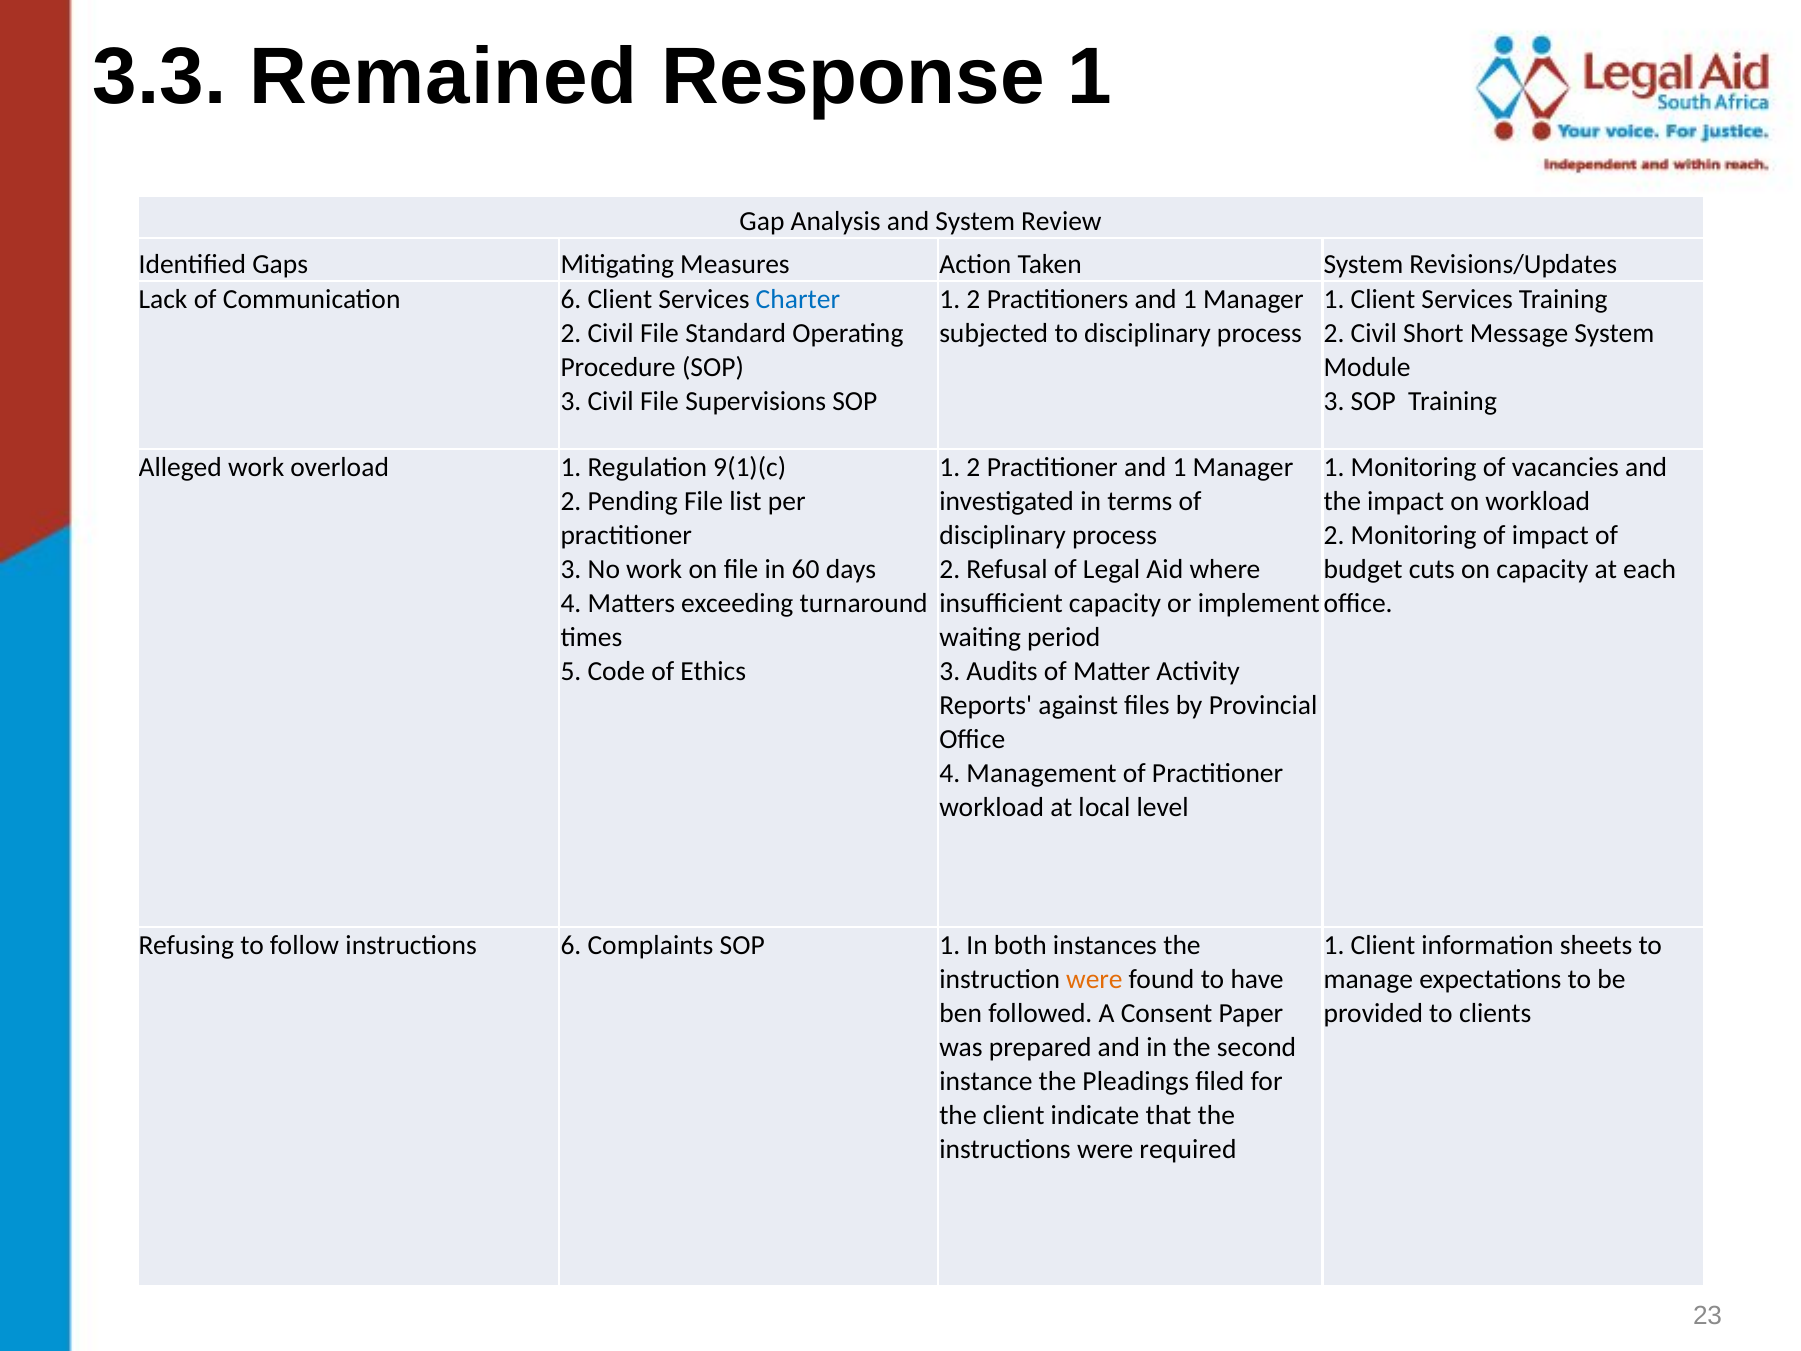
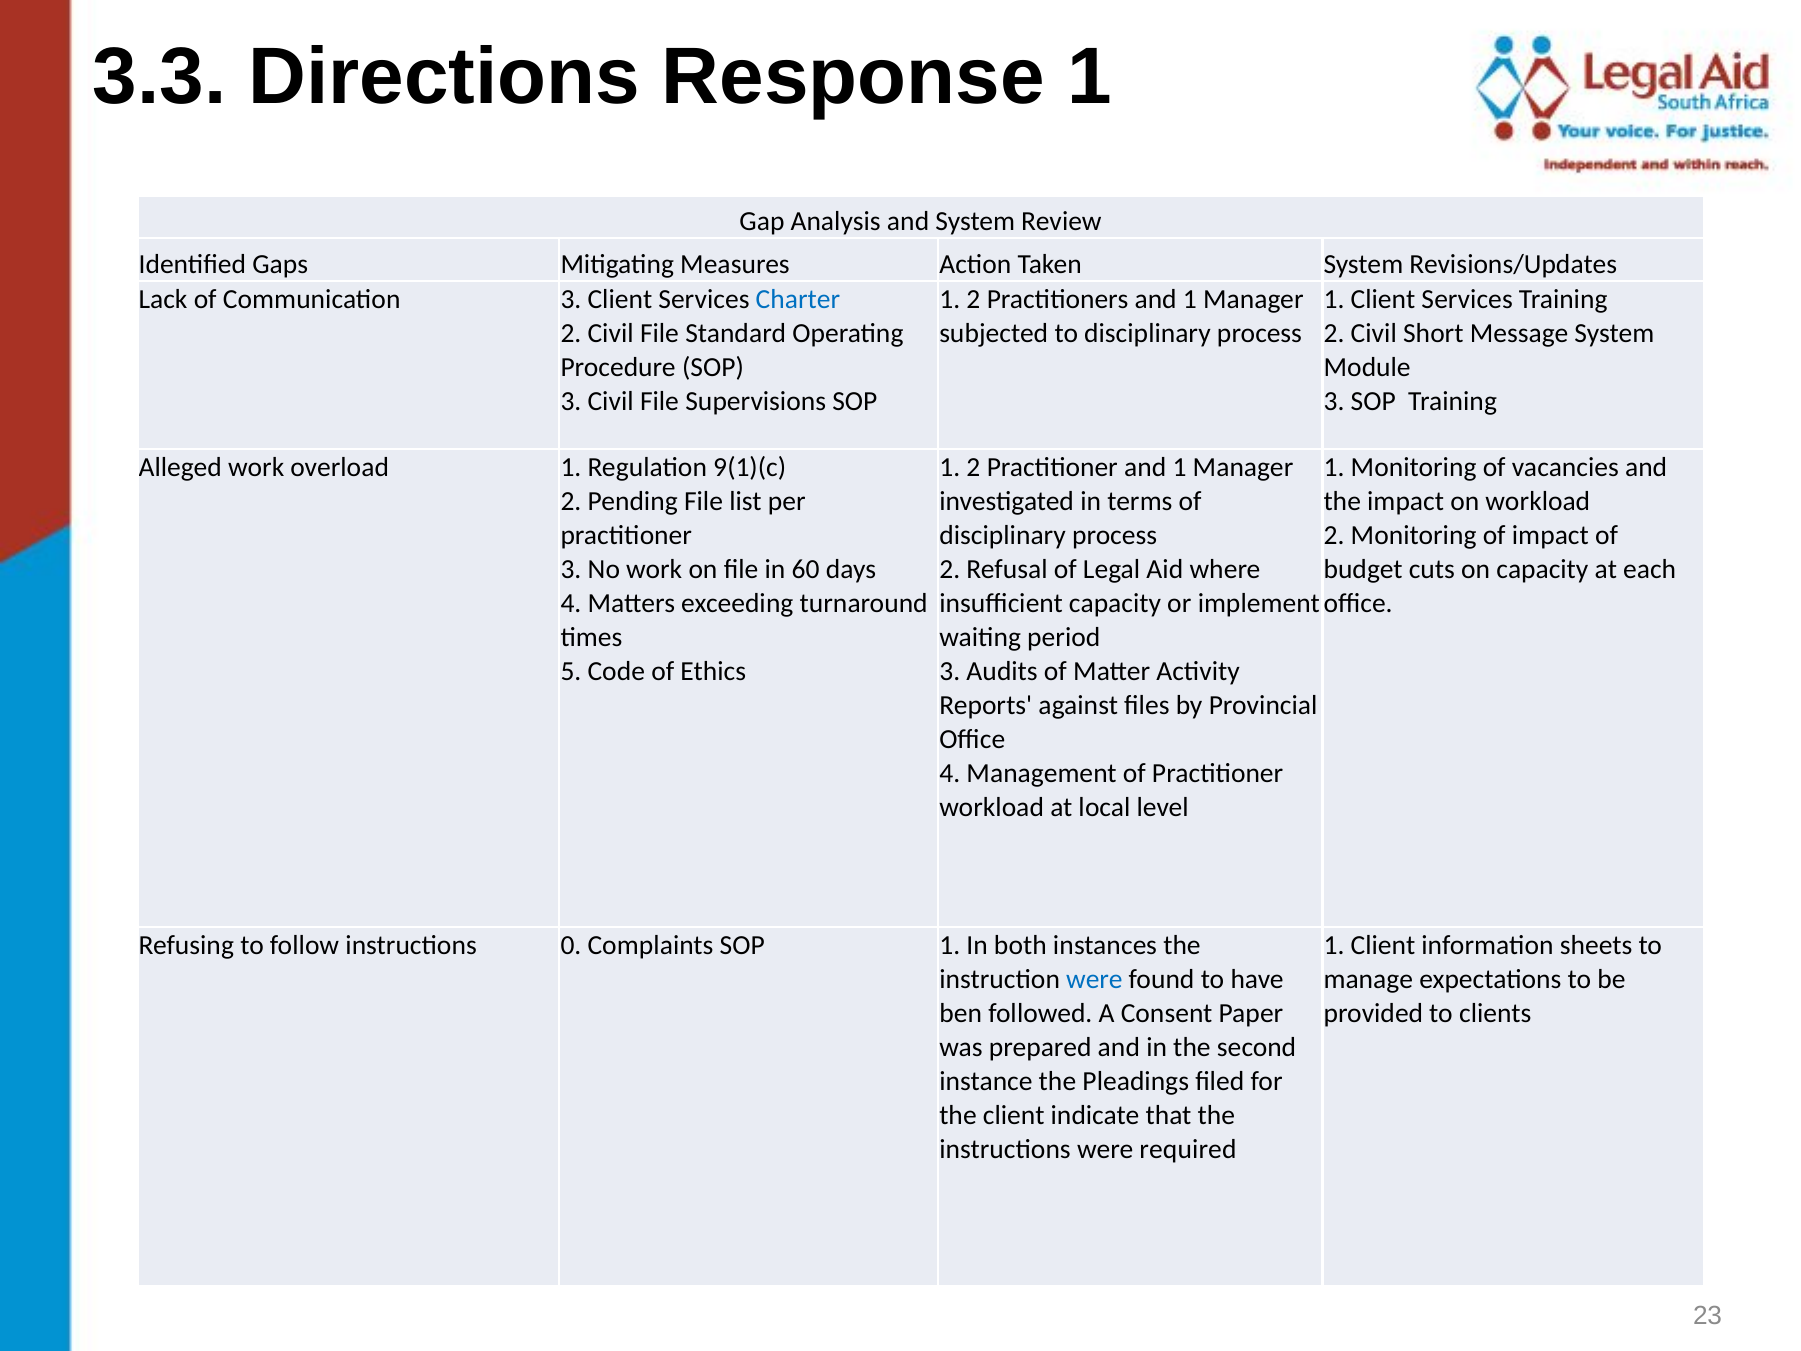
Remained: Remained -> Directions
Communication 6: 6 -> 3
instructions 6: 6 -> 0
were at (1094, 979) colour: orange -> blue
